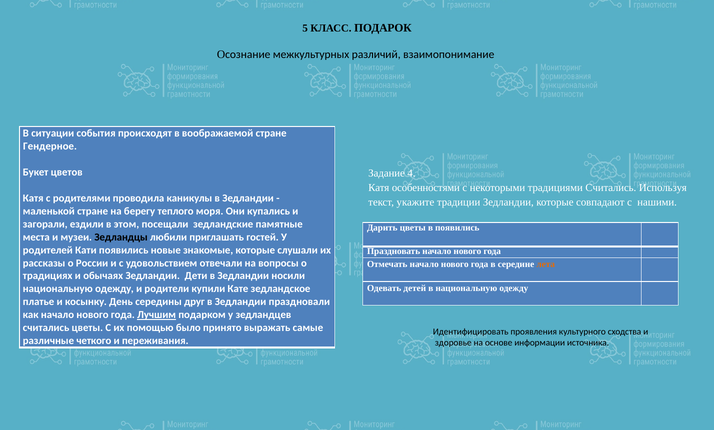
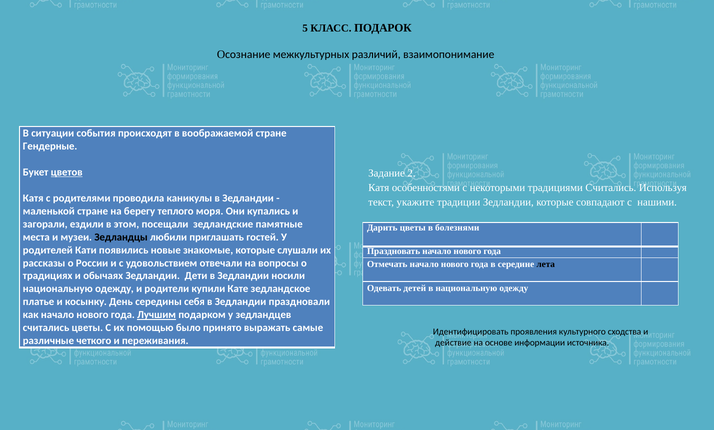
Гендерное: Гендерное -> Гендерные
цветов underline: none -> present
4: 4 -> 2
в появились: появились -> болезнями
лета colour: orange -> black
друг: друг -> себя
здоровье: здоровье -> действие
